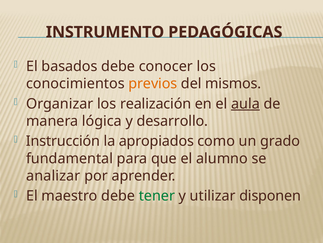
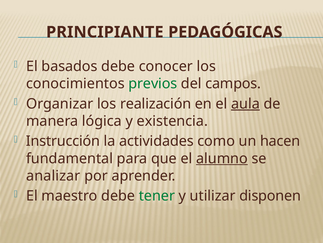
INSTRUMENTO: INSTRUMENTO -> PRINCIPIANTE
previos colour: orange -> green
mismos: mismos -> campos
desarrollo: desarrollo -> existencia
apropiados: apropiados -> actividades
grado: grado -> hacen
alumno underline: none -> present
